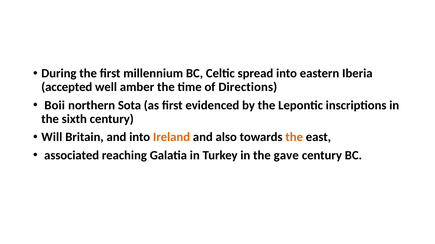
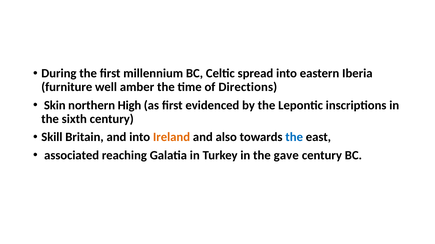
accepted: accepted -> furniture
Boii: Boii -> Skin
Sota: Sota -> High
Will: Will -> Skill
the at (294, 137) colour: orange -> blue
